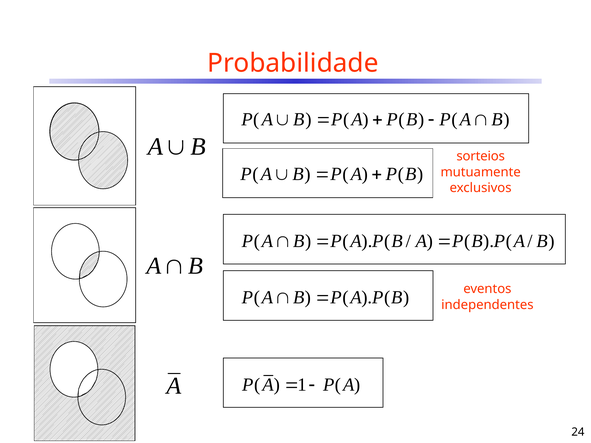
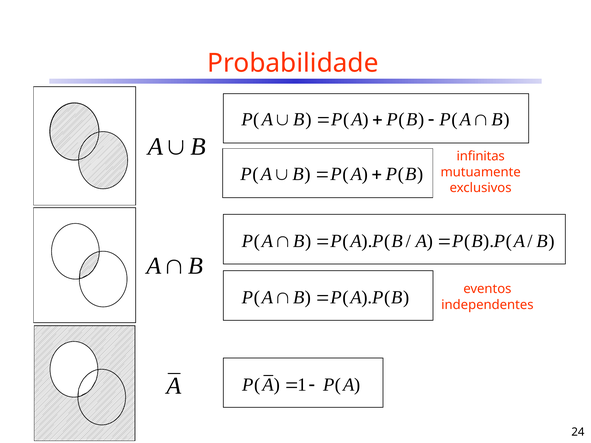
sorteios: sorteios -> infinitas
